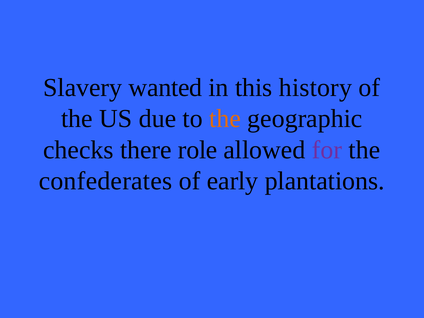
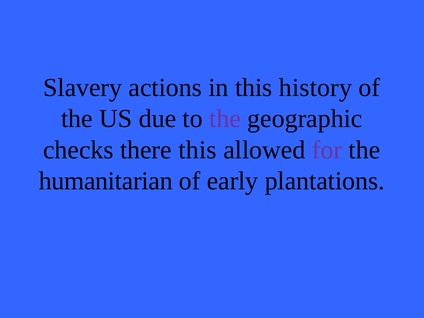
wanted: wanted -> actions
the at (225, 119) colour: orange -> purple
there role: role -> this
confederates: confederates -> humanitarian
